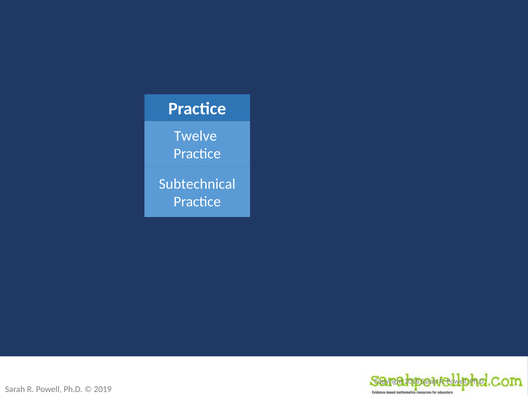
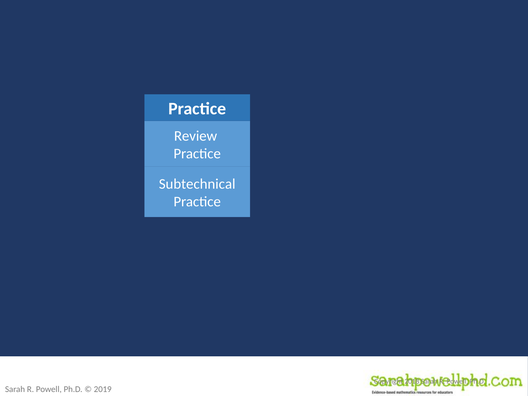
Twelve: Twelve -> Review
